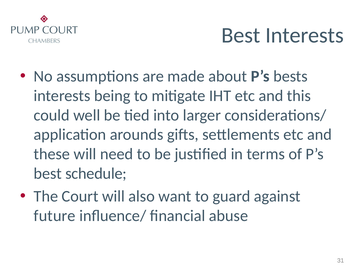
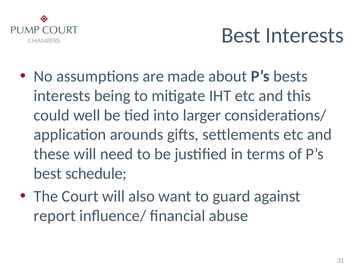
future: future -> report
